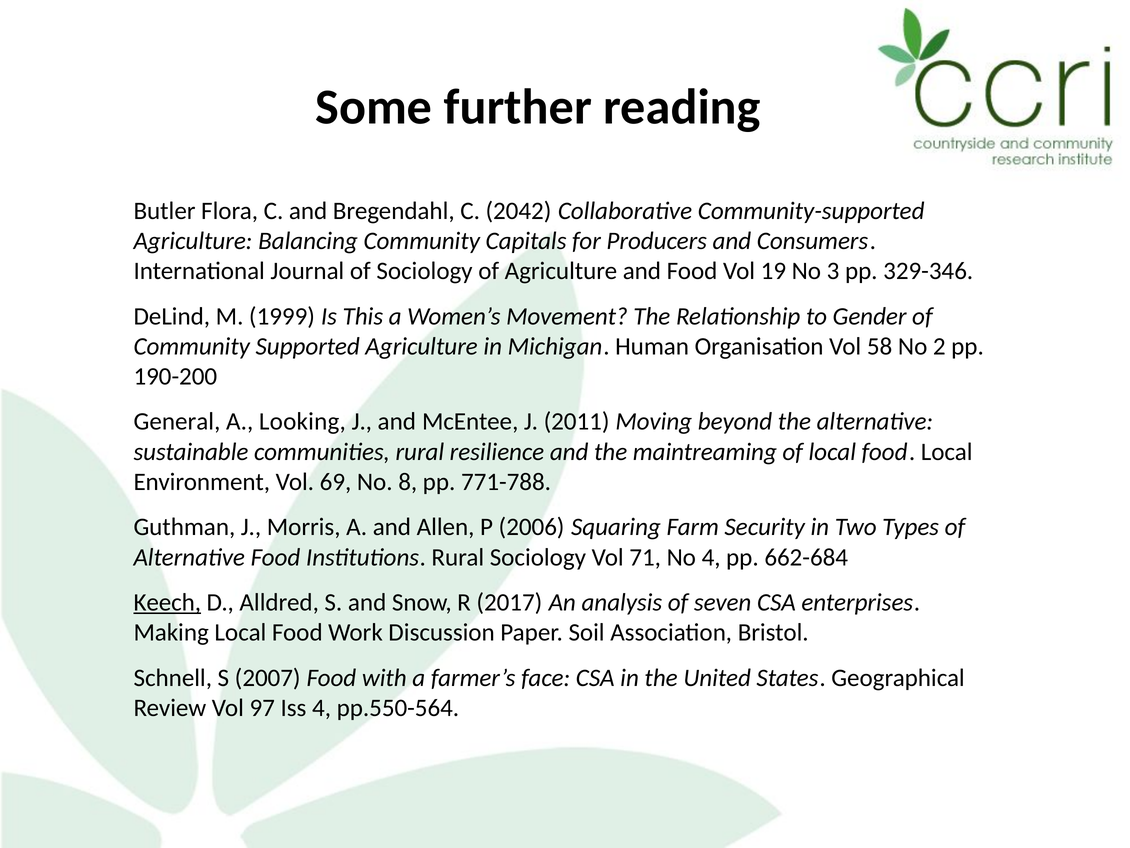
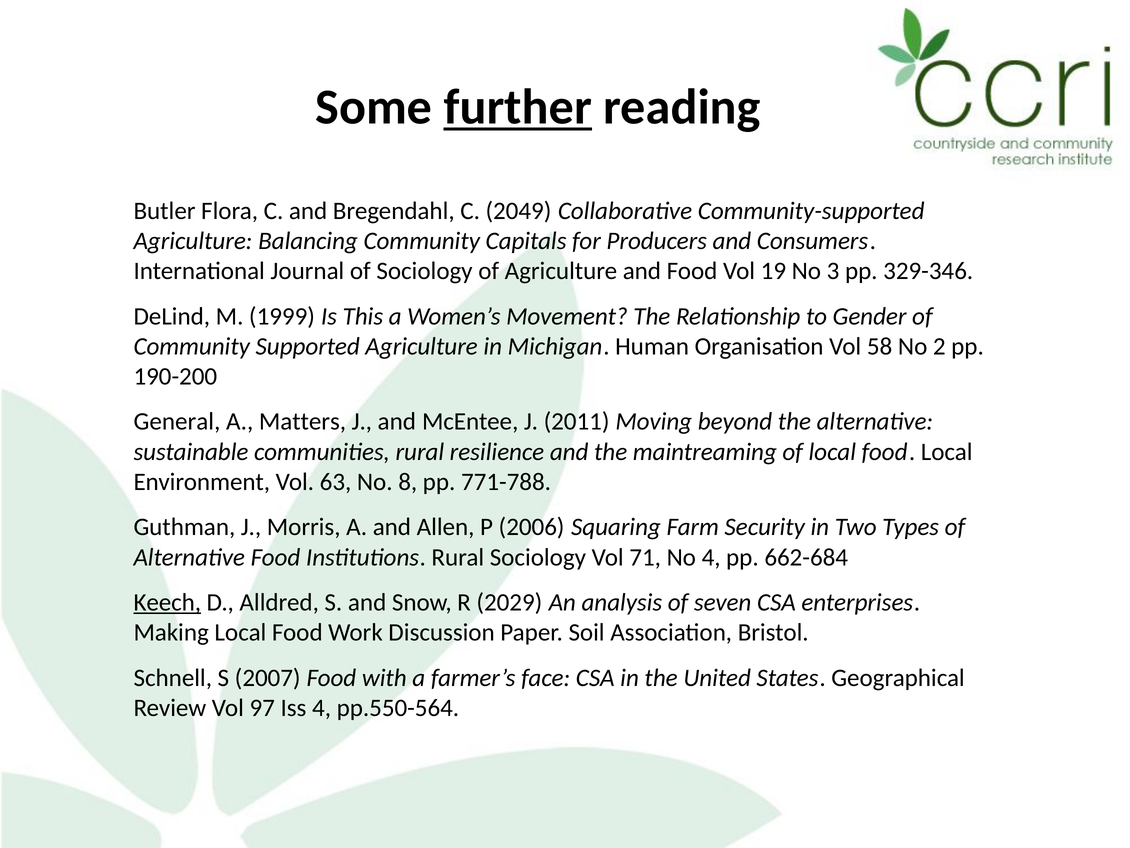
further underline: none -> present
2042: 2042 -> 2049
Looking: Looking -> Matters
69: 69 -> 63
2017: 2017 -> 2029
